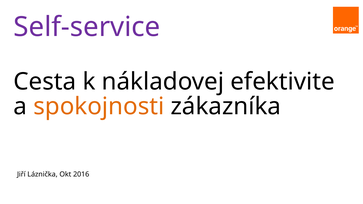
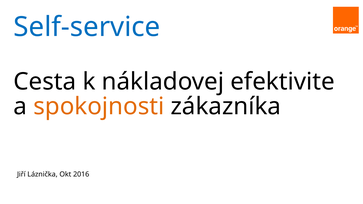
Self-service colour: purple -> blue
